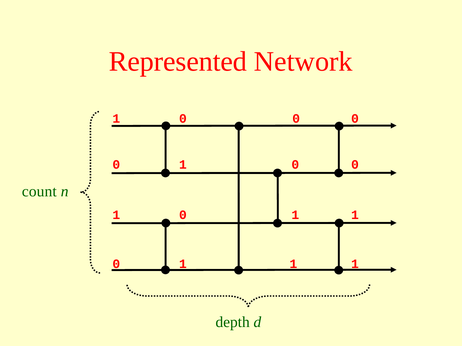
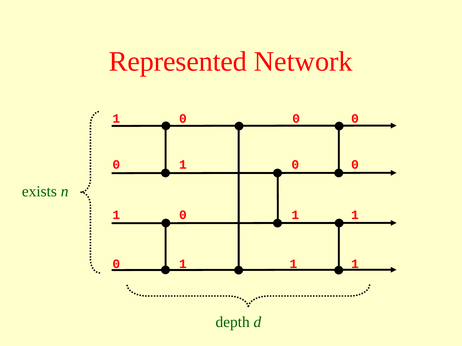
count: count -> exists
